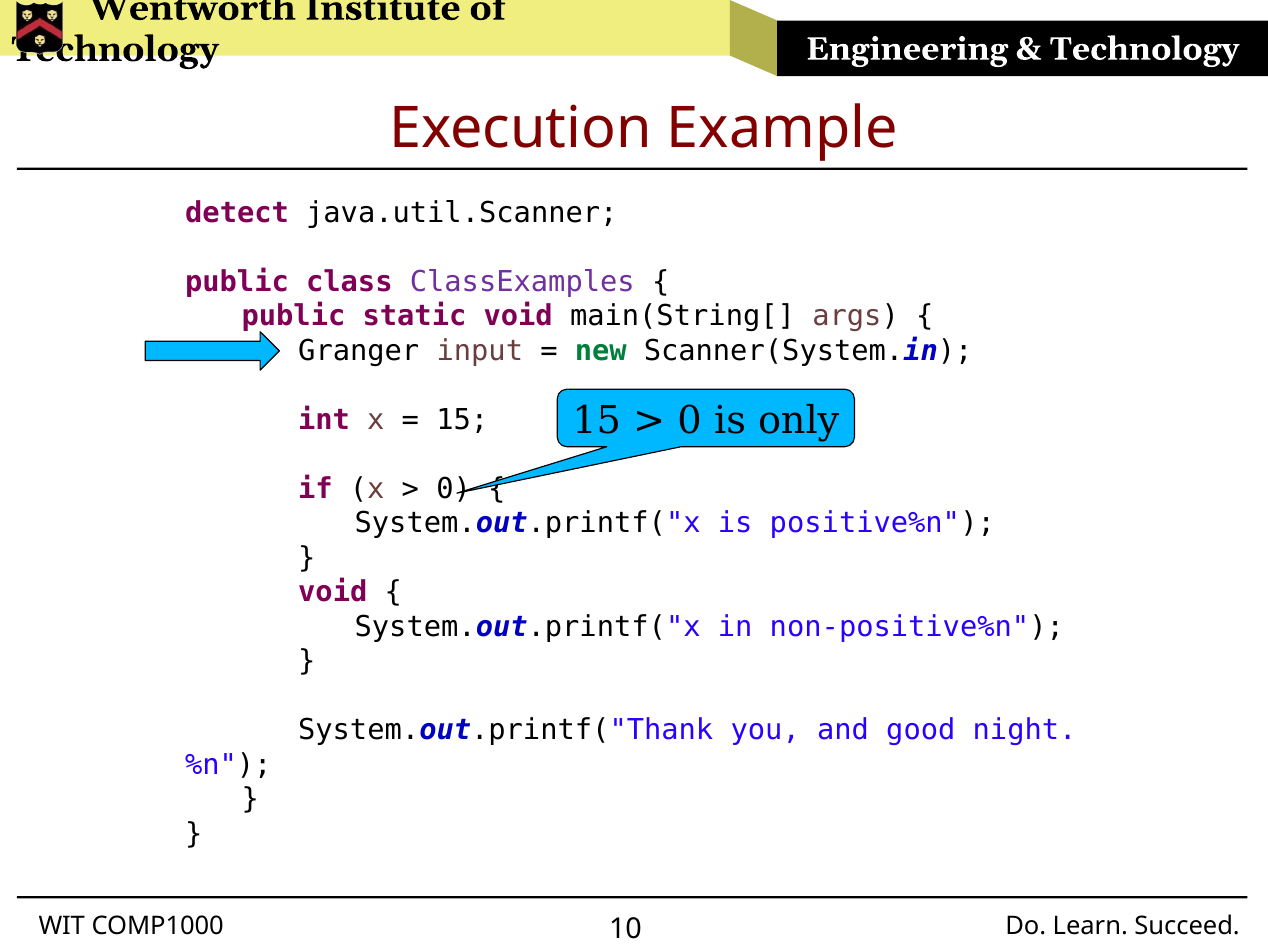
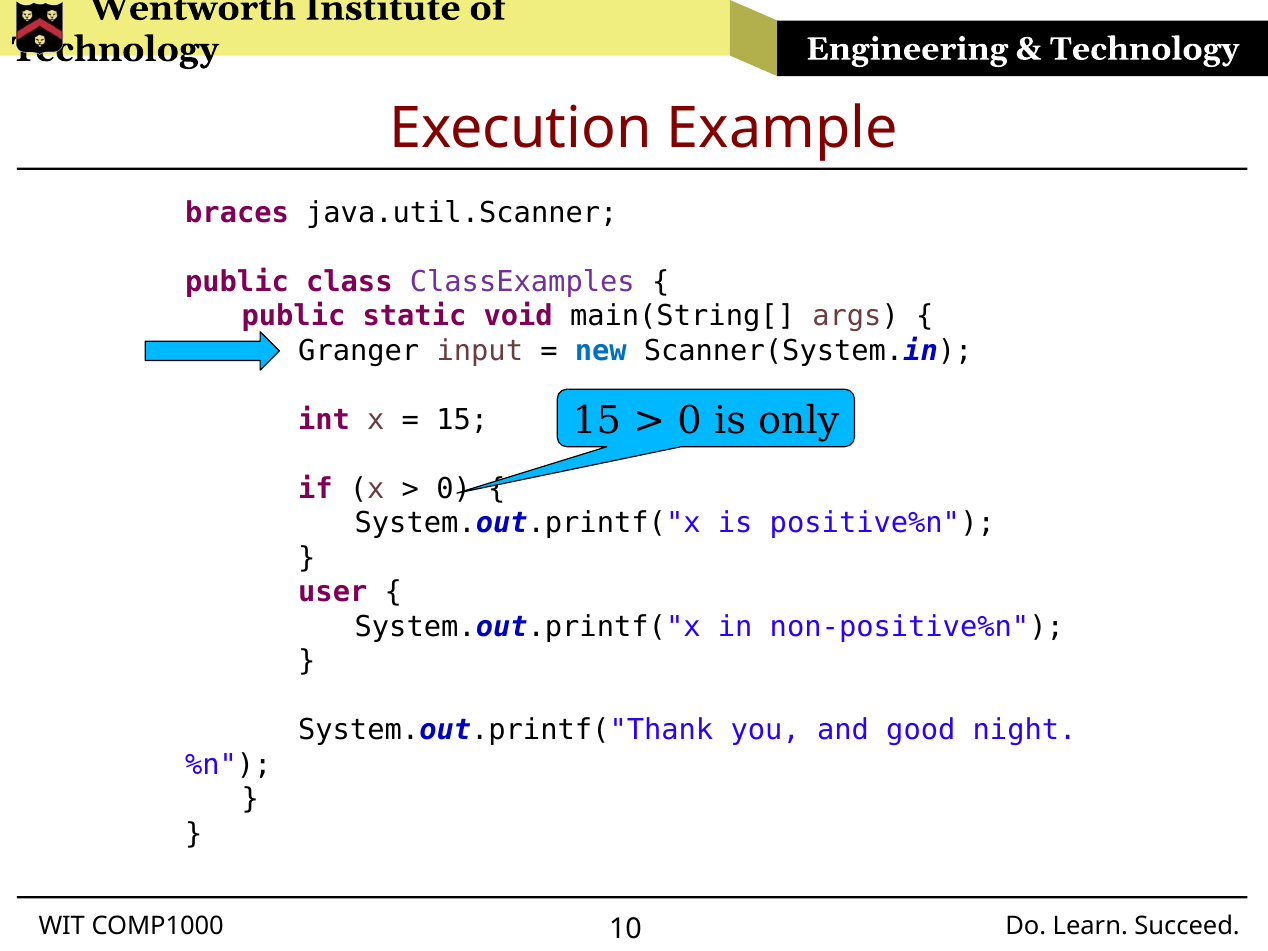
detect: detect -> braces
new colour: green -> blue
void at (333, 592): void -> user
